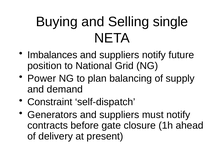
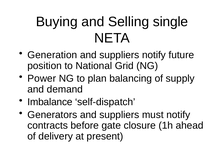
Imbalances: Imbalances -> Generation
Constraint: Constraint -> Imbalance
